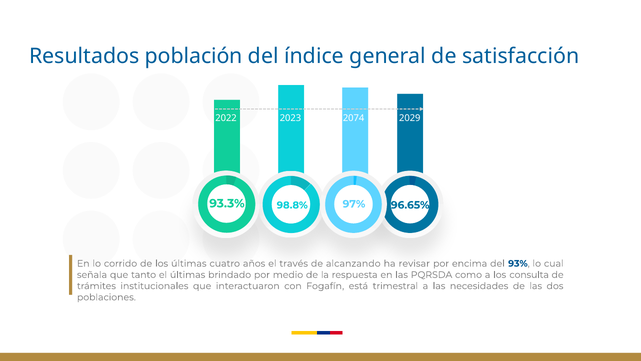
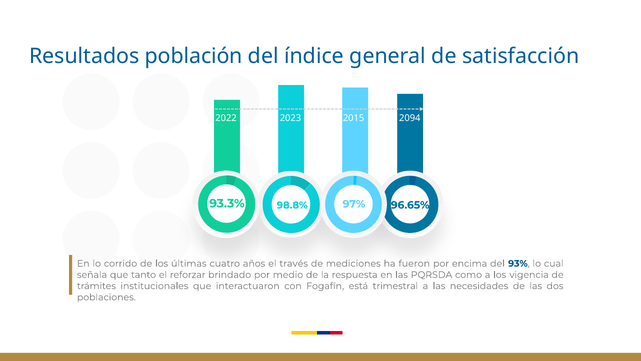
2074: 2074 -> 2015
2029: 2029 -> 2094
alcanzando: alcanzando -> mediciones
revisar: revisar -> fueron
el últimas: últimas -> reforzar
consulta: consulta -> vigencia
